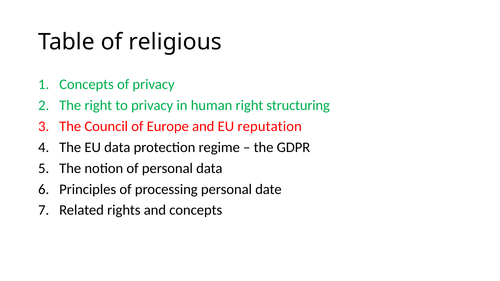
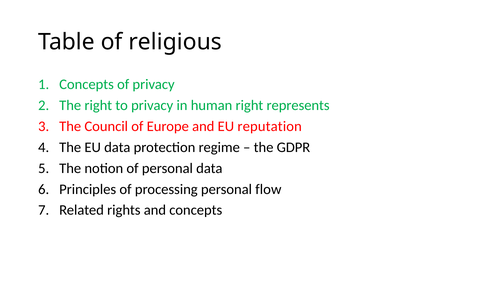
structuring: structuring -> represents
date: date -> flow
